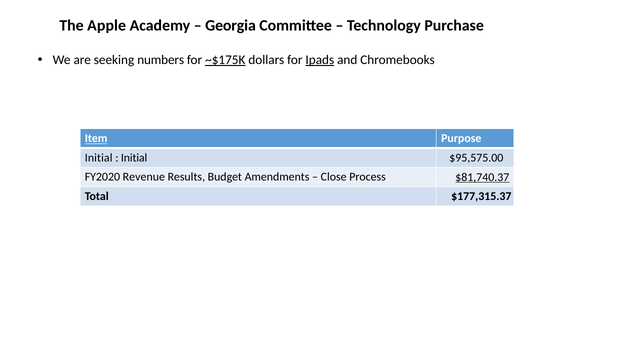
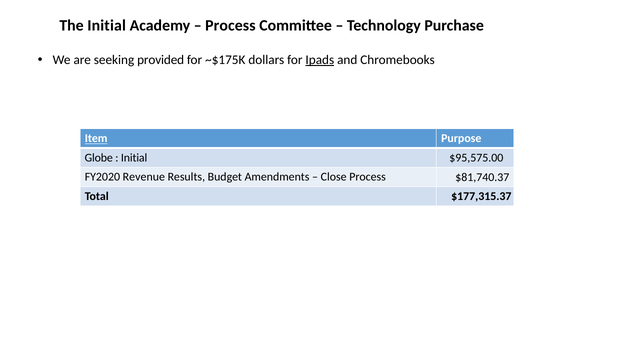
The Apple: Apple -> Initial
Georgia at (230, 25): Georgia -> Process
numbers: numbers -> provided
~$175K underline: present -> none
Initial at (99, 158): Initial -> Globe
$81,740.37 underline: present -> none
